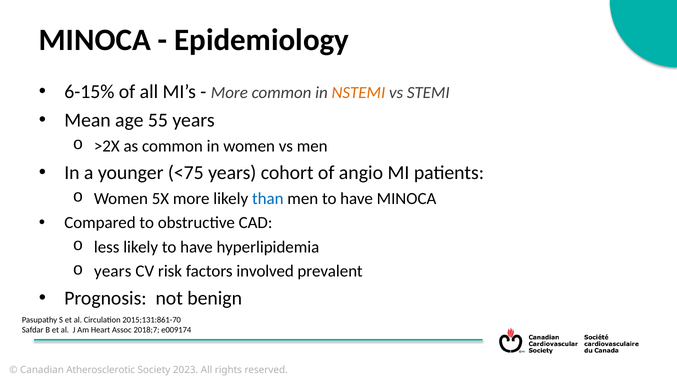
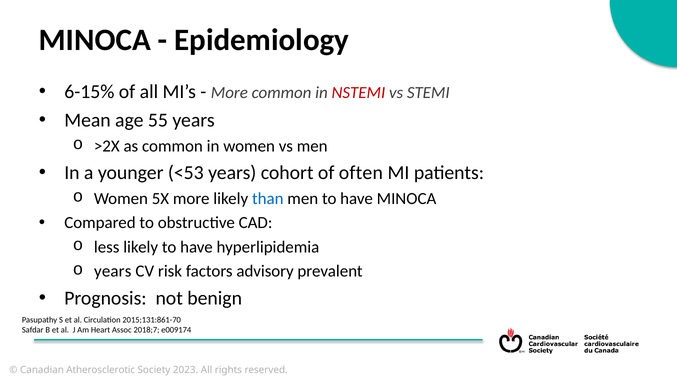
NSTEMI colour: orange -> red
<75: <75 -> <53
angio: angio -> often
involved: involved -> advisory
